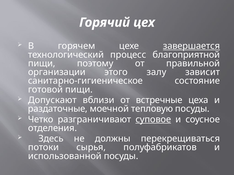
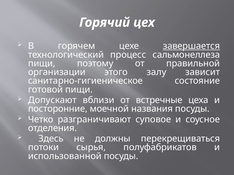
благоприятной: благоприятной -> сальмонеллеза
раздаточные: раздаточные -> посторонние
тепловую: тепловую -> названия
суповое underline: present -> none
